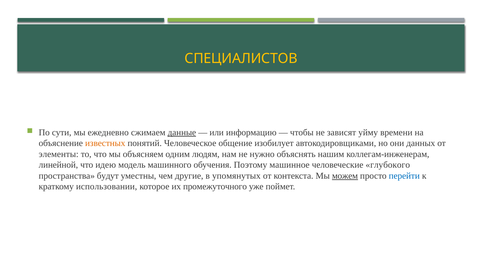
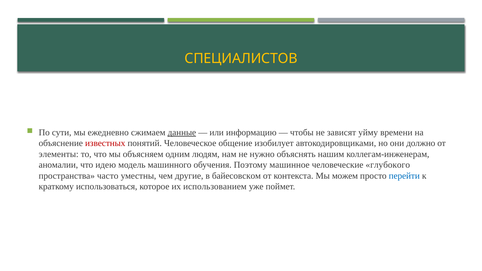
известных colour: orange -> red
данных: данных -> должно
линейной: линейной -> аномалии
будут: будут -> часто
упомянутых: упомянутых -> байесовском
можем underline: present -> none
использовании: использовании -> использоваться
промежуточного: промежуточного -> использованием
